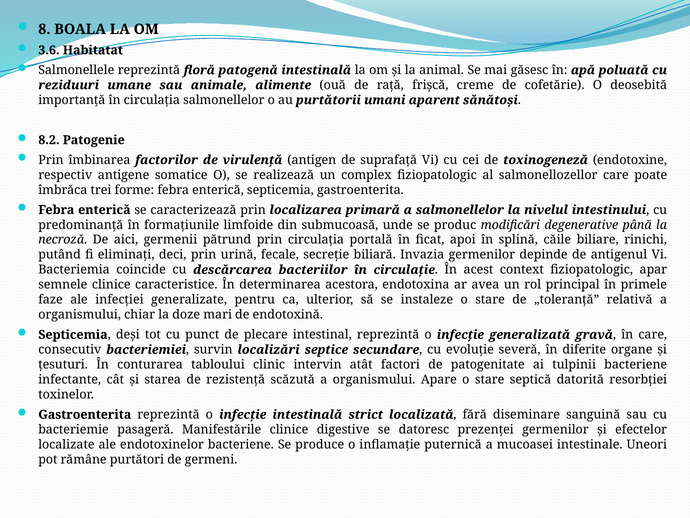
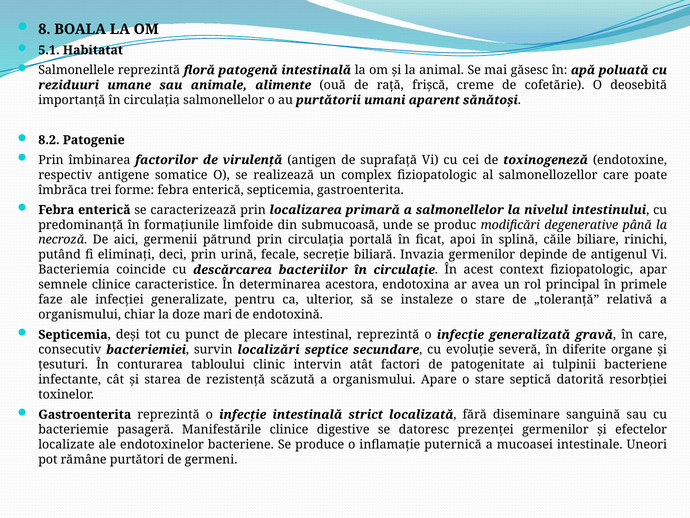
3.6: 3.6 -> 5.1
